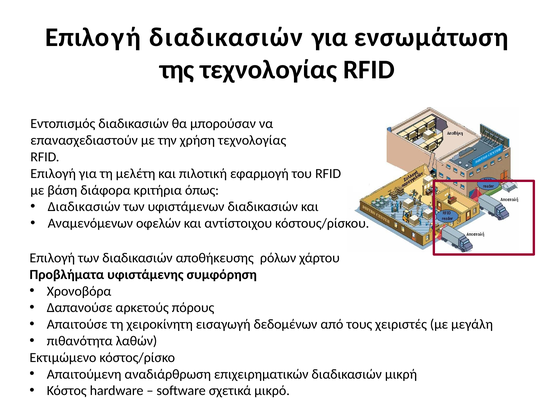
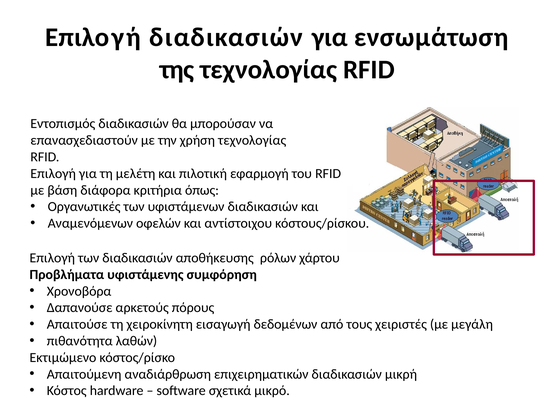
Διαδικασιών at (84, 207): Διαδικασιών -> Οργανωτικές
